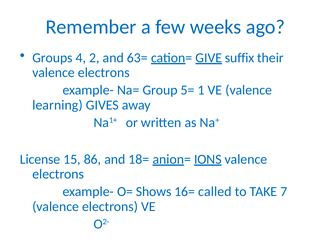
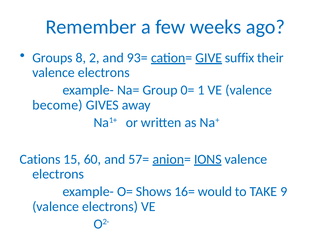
4: 4 -> 8
63=: 63= -> 93=
5=: 5= -> 0=
learning: learning -> become
License: License -> Cations
86: 86 -> 60
18=: 18= -> 57=
called: called -> would
7: 7 -> 9
